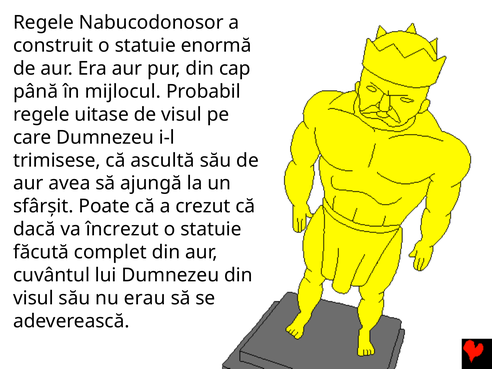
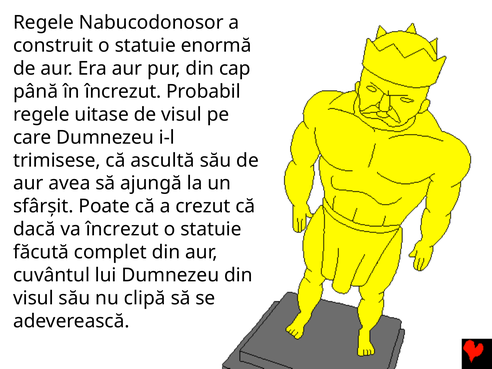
în mijlocul: mijlocul -> încrezut
erau: erau -> clipă
